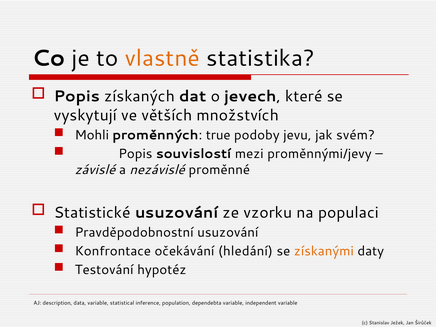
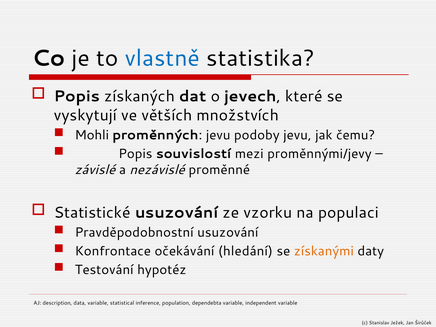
vlastně colour: orange -> blue
proměnných true: true -> jevu
svém: svém -> čemu
